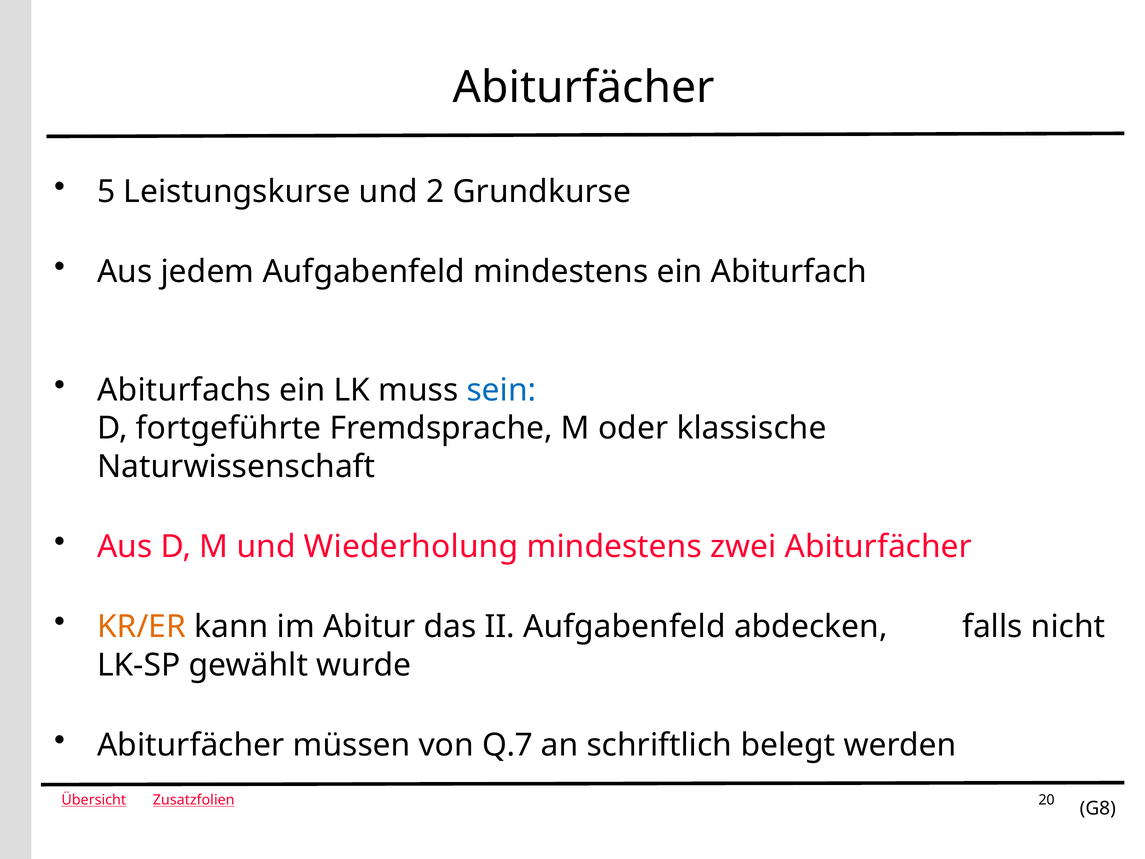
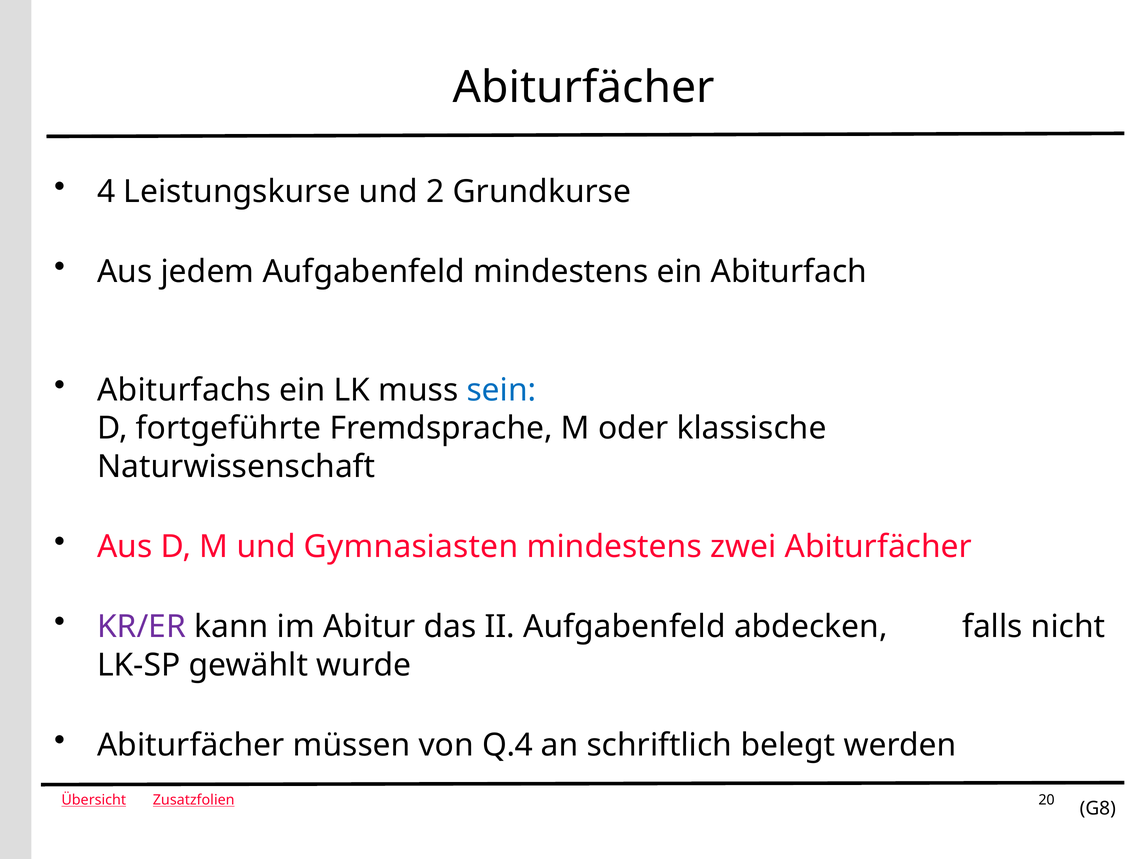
5: 5 -> 4
Wiederholung: Wiederholung -> Gymnasiasten
KR/ER colour: orange -> purple
Q.7: Q.7 -> Q.4
